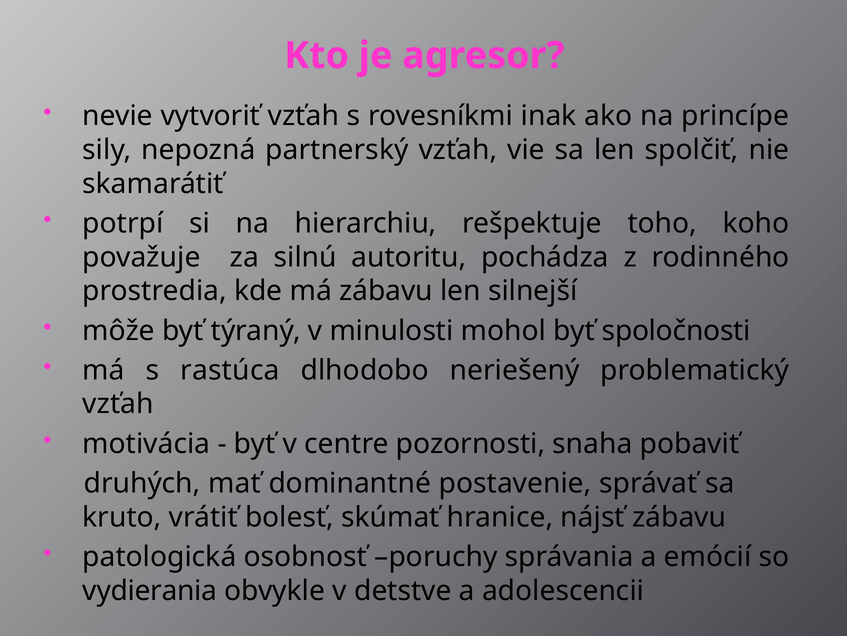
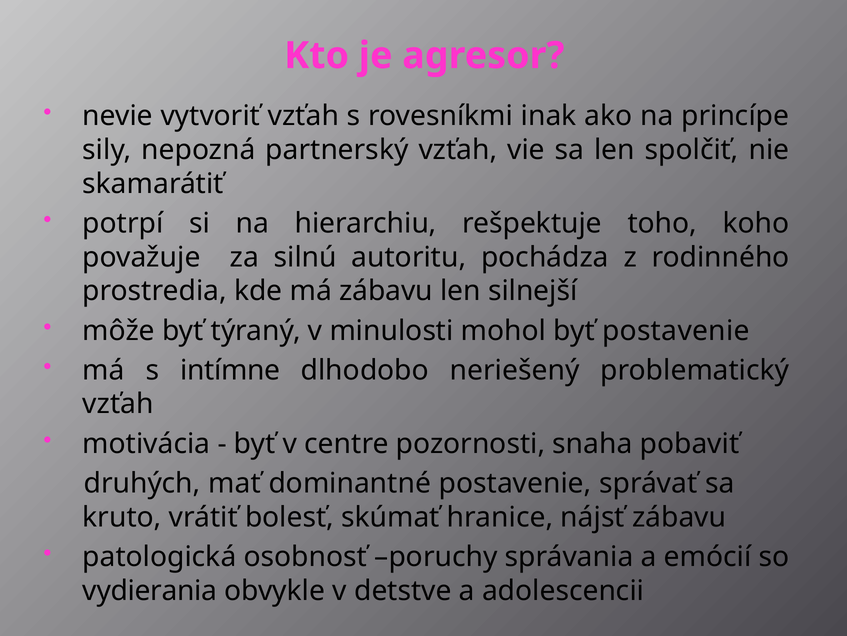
byť spoločnosti: spoločnosti -> postavenie
rastúca: rastúca -> intímne
